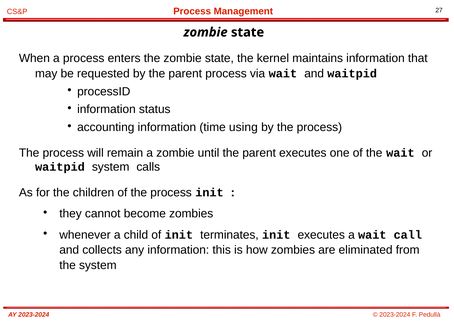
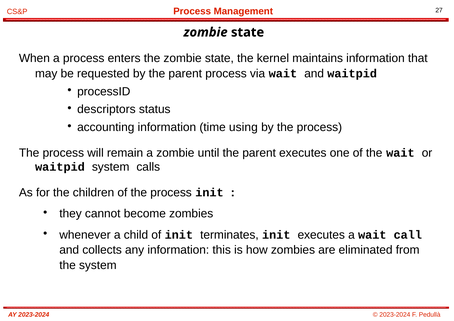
information at (106, 109): information -> descriptors
